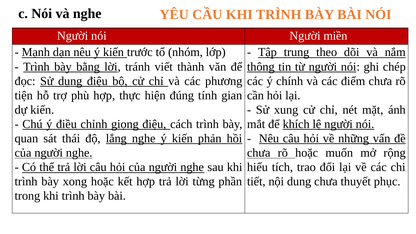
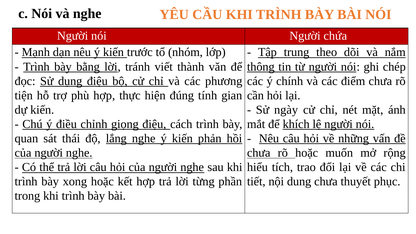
miền: miền -> chứa
xung: xung -> ngày
